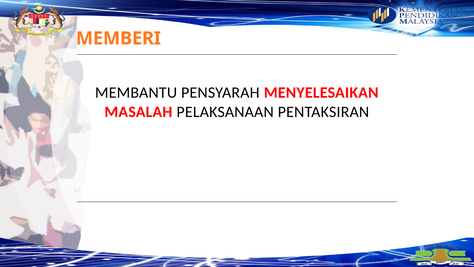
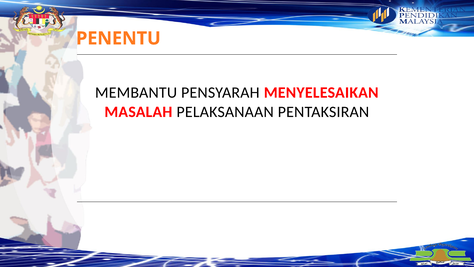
MEMBERI: MEMBERI -> PENENTU
